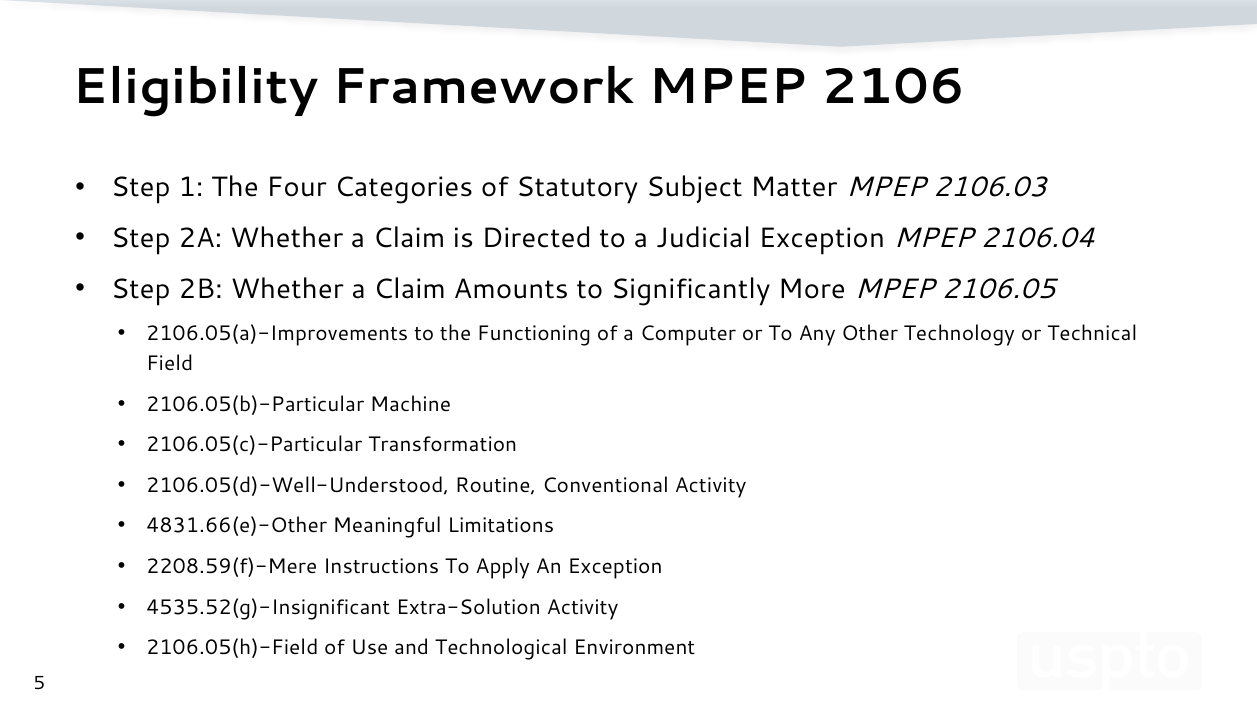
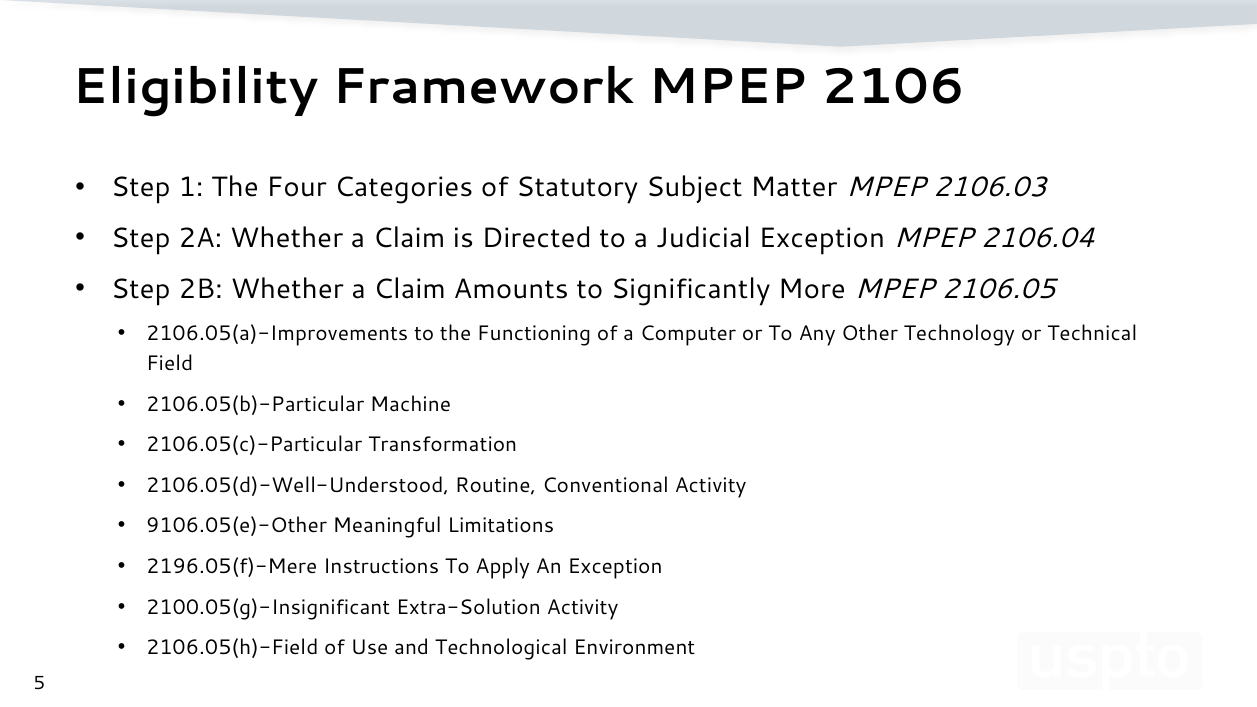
4831.66(e)-Other: 4831.66(e)-Other -> 9106.05(e)-Other
2208.59(f)-Mere: 2208.59(f)-Mere -> 2196.05(f)-Mere
4535.52(g)-Insignificant: 4535.52(g)-Insignificant -> 2100.05(g)-Insignificant
